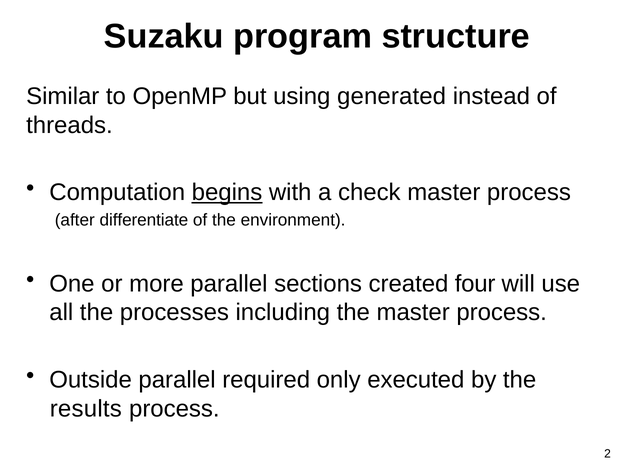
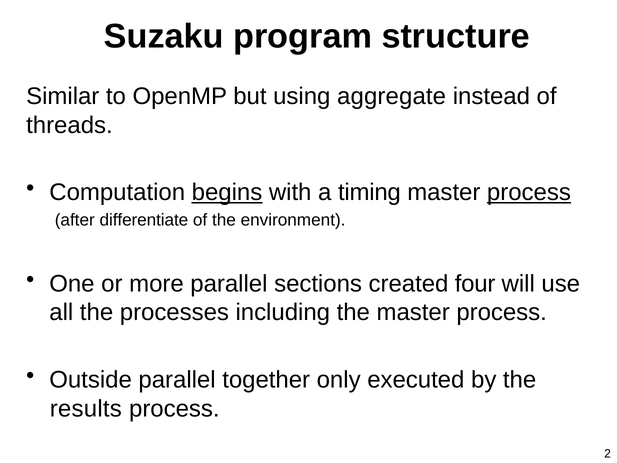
generated: generated -> aggregate
check: check -> timing
process at (529, 192) underline: none -> present
required: required -> together
